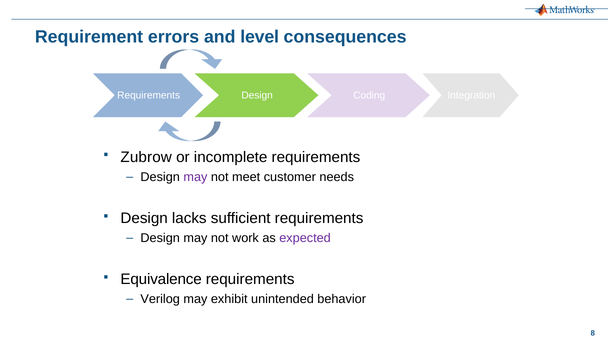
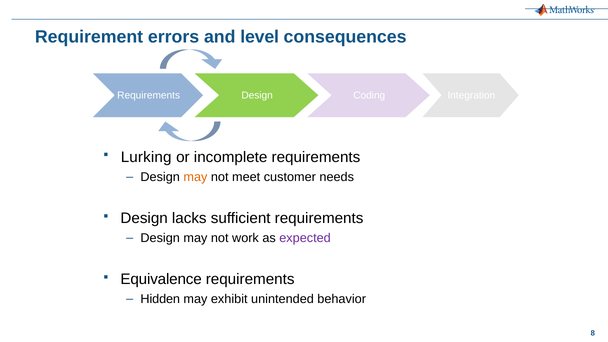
Zubrow: Zubrow -> Lurking
may at (195, 177) colour: purple -> orange
Verilog: Verilog -> Hidden
